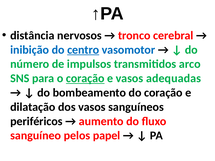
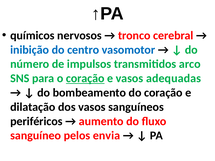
distância: distância -> químicos
centro underline: present -> none
papel: papel -> envia
